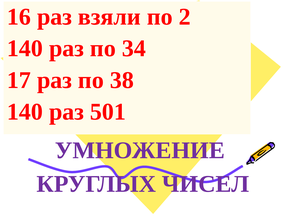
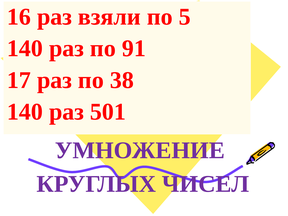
2: 2 -> 5
34: 34 -> 91
